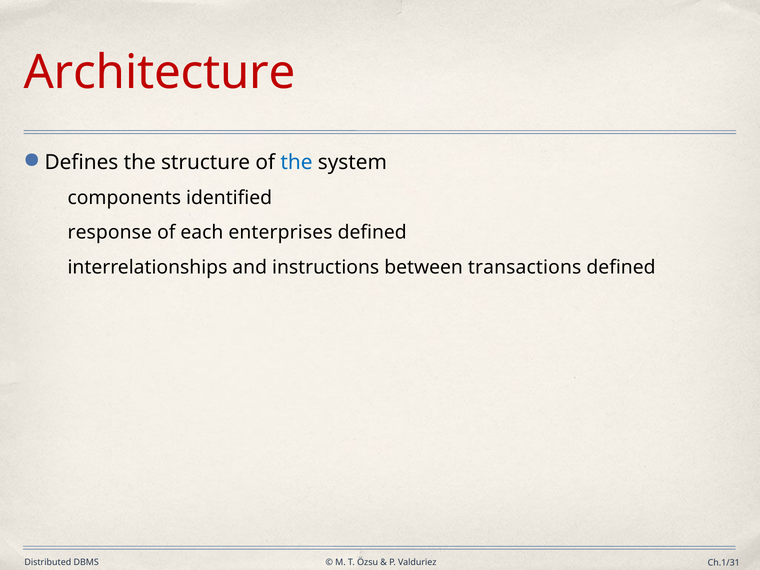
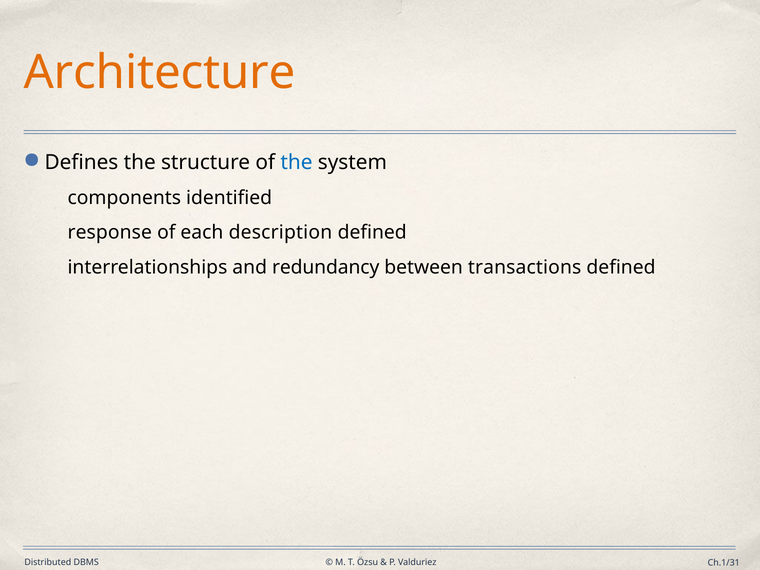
Architecture colour: red -> orange
enterprises: enterprises -> description
instructions: instructions -> redundancy
